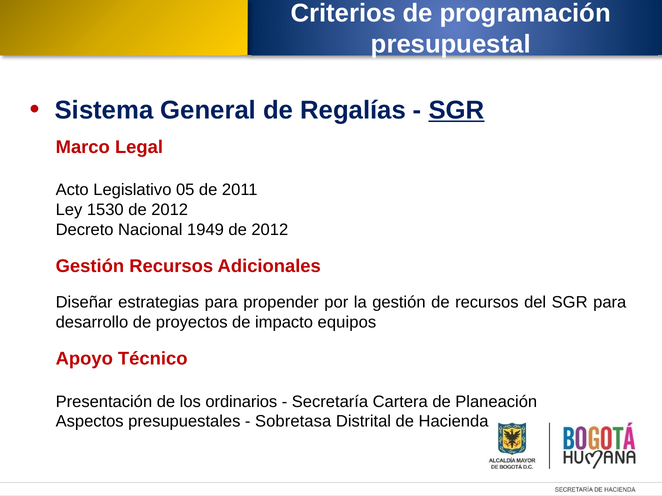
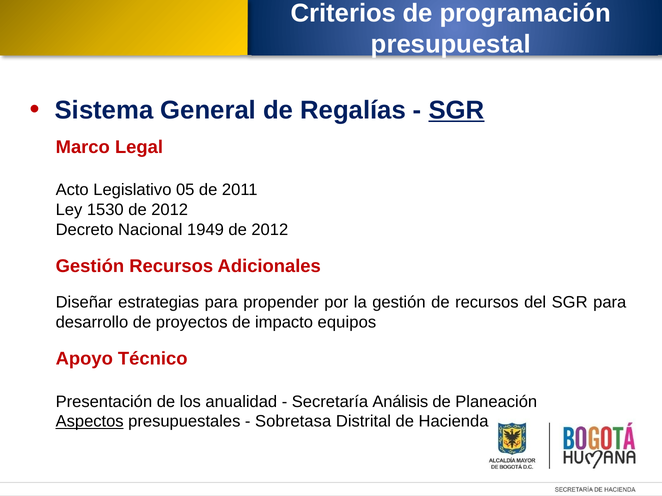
ordinarios: ordinarios -> anualidad
Cartera: Cartera -> Análisis
Aspectos underline: none -> present
